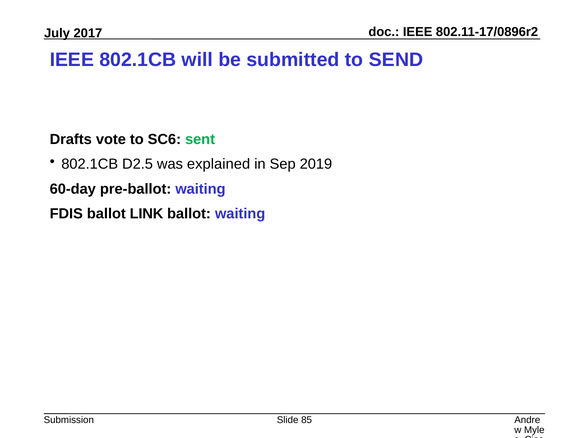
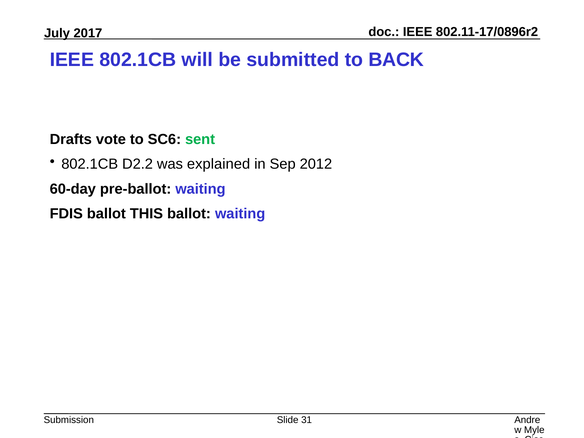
SEND: SEND -> BACK
D2.5: D2.5 -> D2.2
2019: 2019 -> 2012
LINK: LINK -> THIS
85: 85 -> 31
